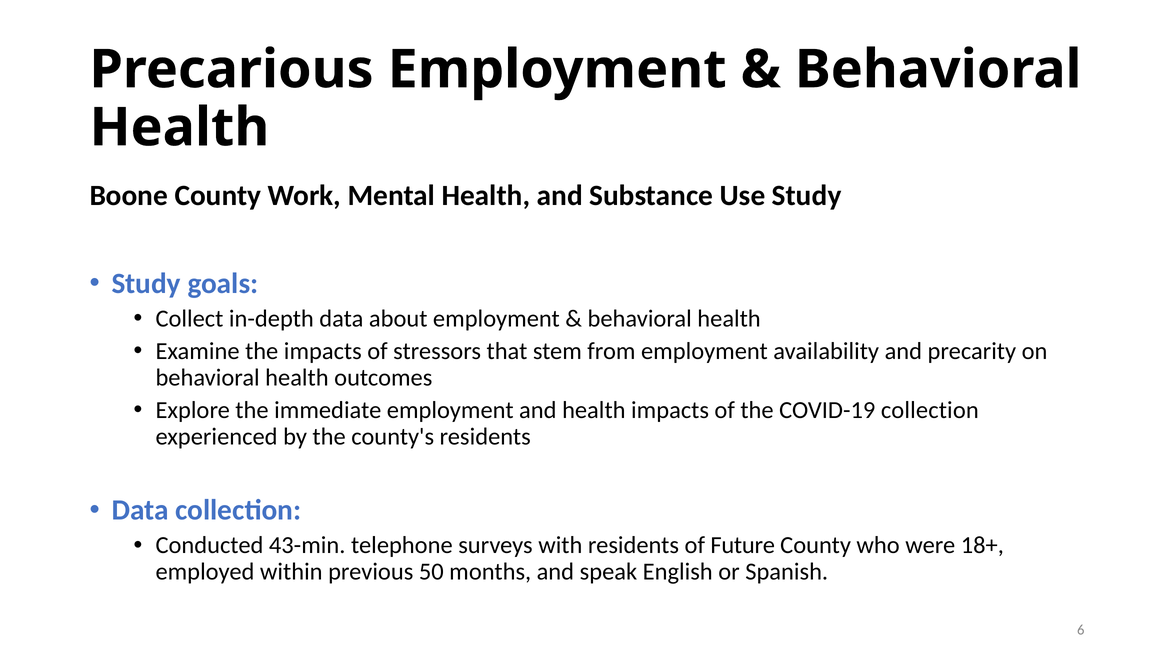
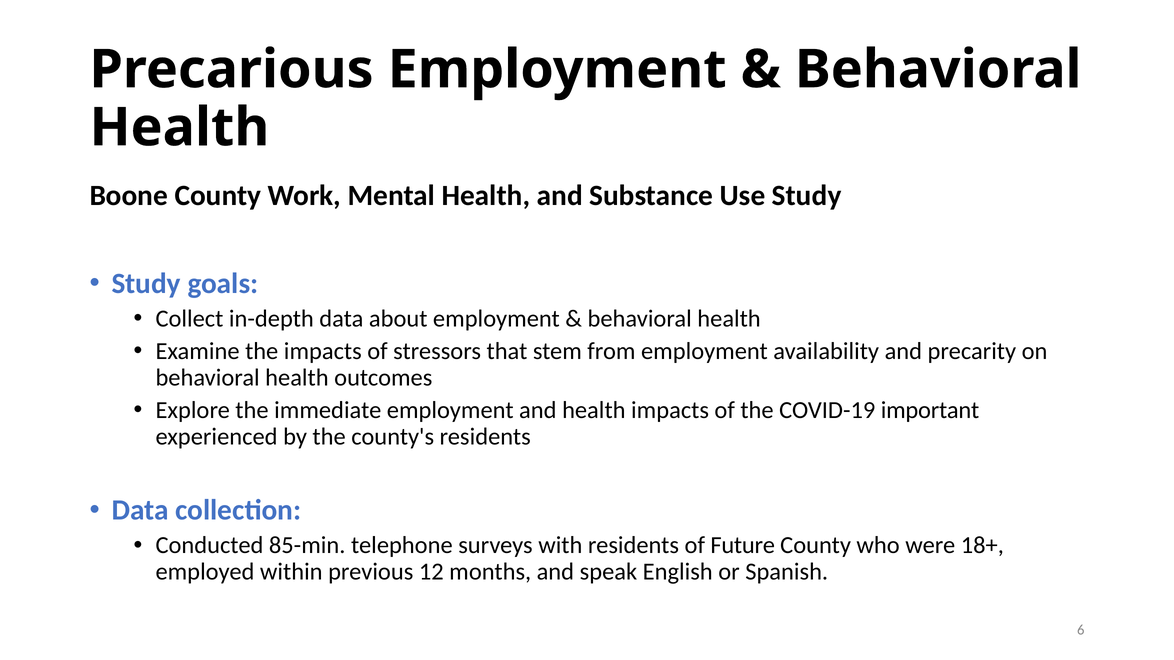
COVID-19 collection: collection -> important
43-min: 43-min -> 85-min
50: 50 -> 12
